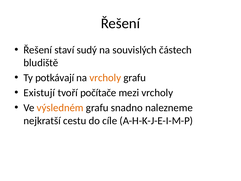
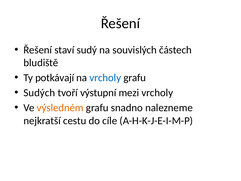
vrcholy at (105, 78) colour: orange -> blue
Existují: Existují -> Sudých
počítače: počítače -> výstupní
